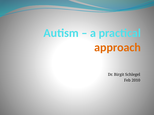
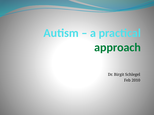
approach colour: orange -> green
